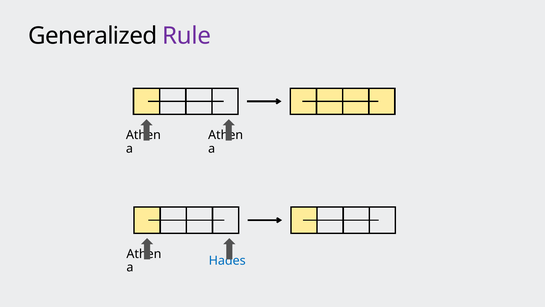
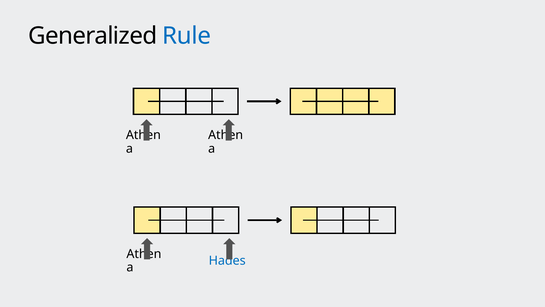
Rule colour: purple -> blue
